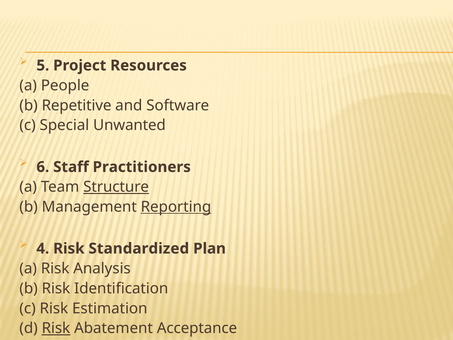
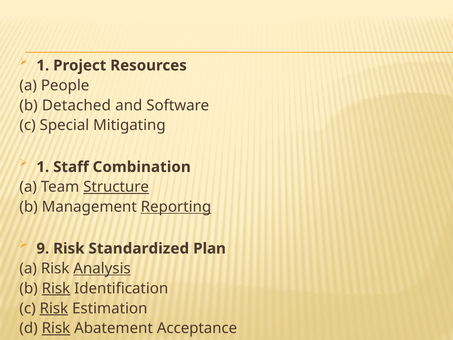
5 at (43, 65): 5 -> 1
Repetitive: Repetitive -> Detached
Unwanted: Unwanted -> Mitigating
6 at (43, 167): 6 -> 1
Practitioners: Practitioners -> Combination
4: 4 -> 9
Analysis underline: none -> present
Risk at (56, 288) underline: none -> present
Risk at (54, 308) underline: none -> present
